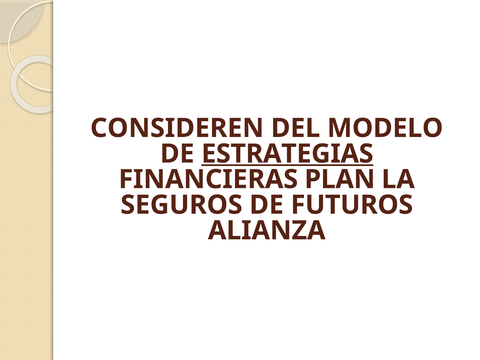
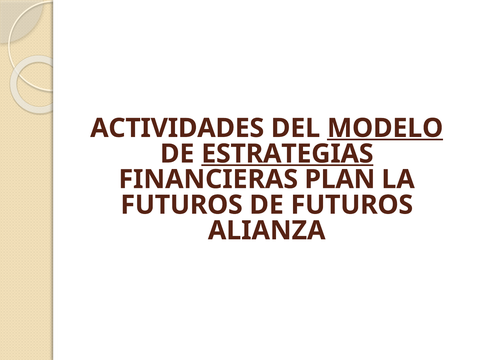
CONSIDEREN: CONSIDEREN -> ACTIVIDADES
MODELO underline: none -> present
SEGUROS at (181, 205): SEGUROS -> FUTUROS
